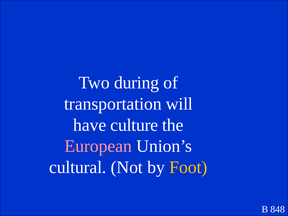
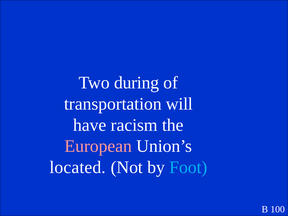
culture: culture -> racism
cultural: cultural -> located
Foot colour: yellow -> light blue
848: 848 -> 100
